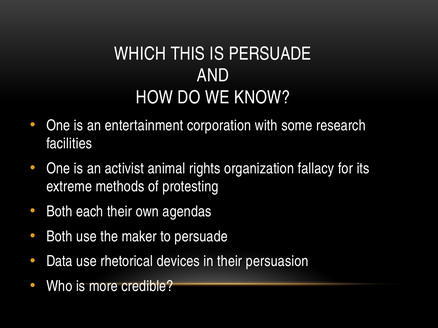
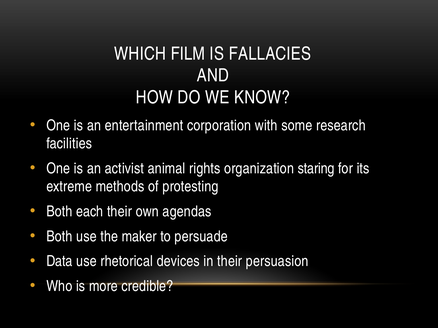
THIS: THIS -> FILM
IS PERSUADE: PERSUADE -> FALLACIES
fallacy: fallacy -> staring
